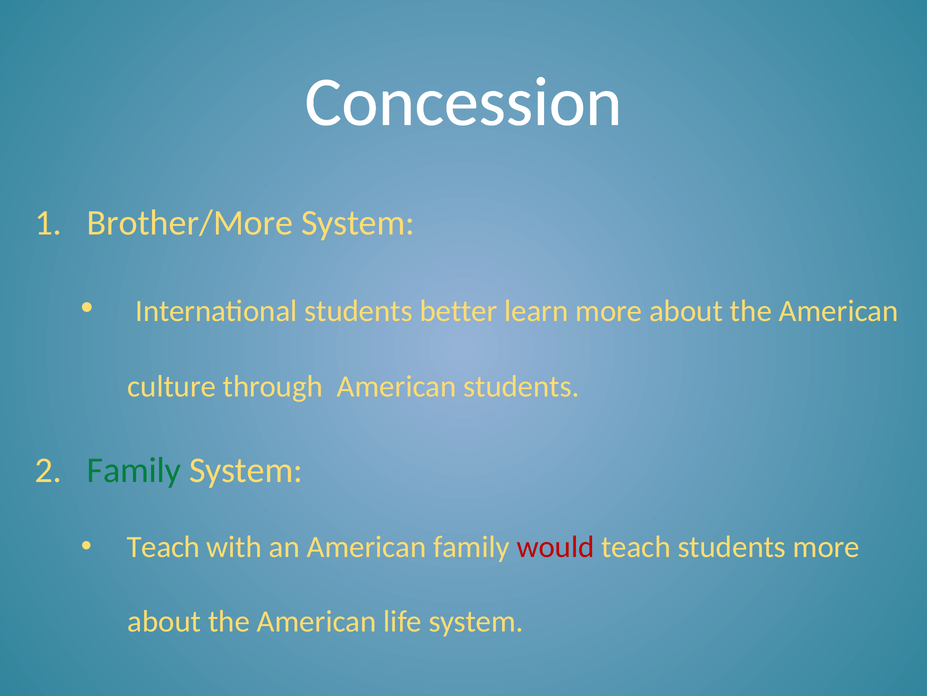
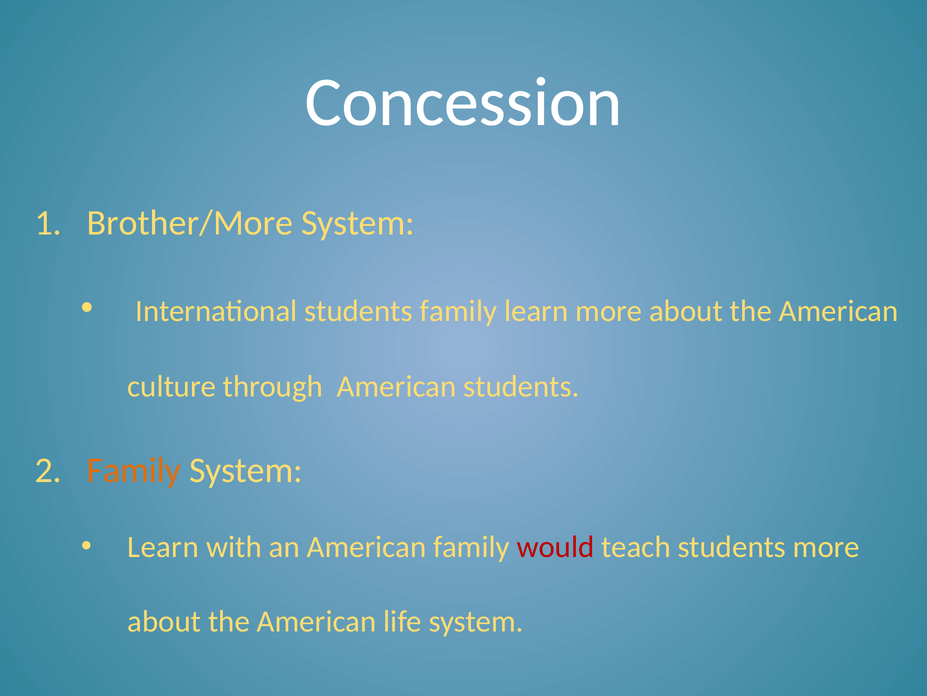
students better: better -> family
Family at (134, 470) colour: green -> orange
Teach at (163, 547): Teach -> Learn
